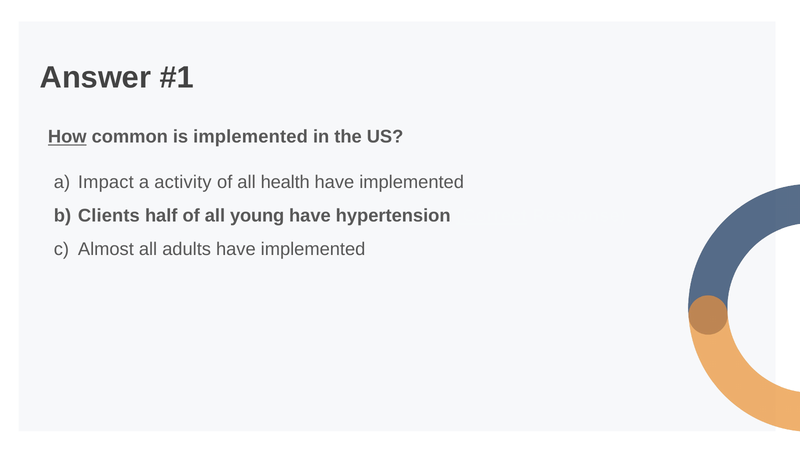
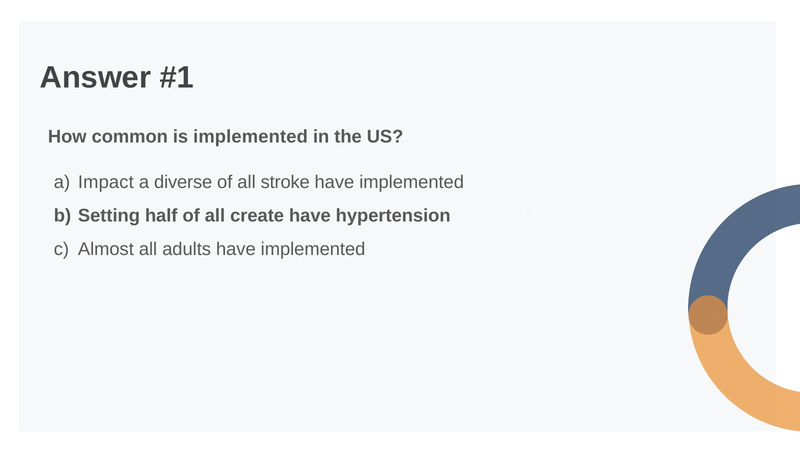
How underline: present -> none
activity: activity -> diverse
health: health -> stroke
Clients: Clients -> Setting
young: young -> create
